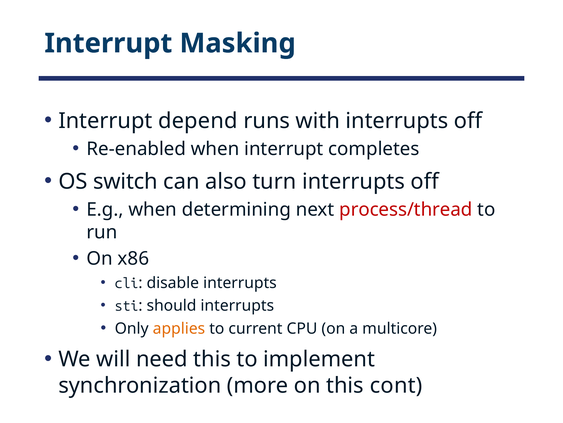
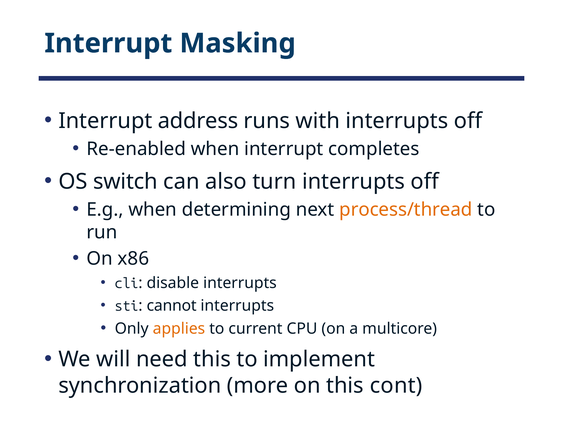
depend: depend -> address
process/thread colour: red -> orange
should: should -> cannot
